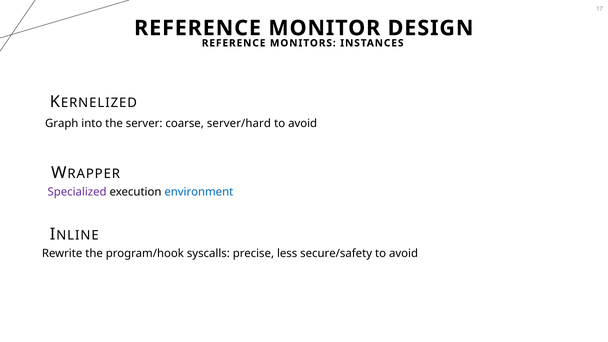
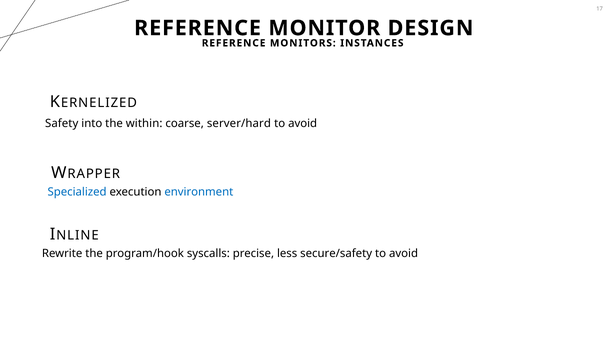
Graph: Graph -> Safety
server: server -> within
Specialized colour: purple -> blue
